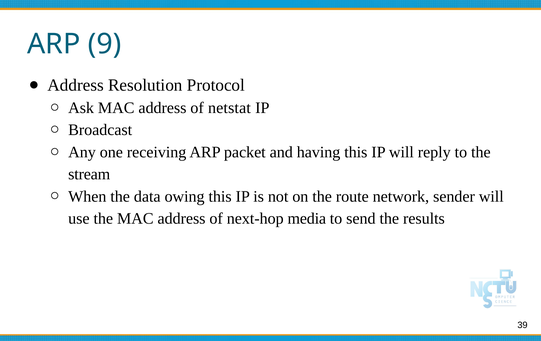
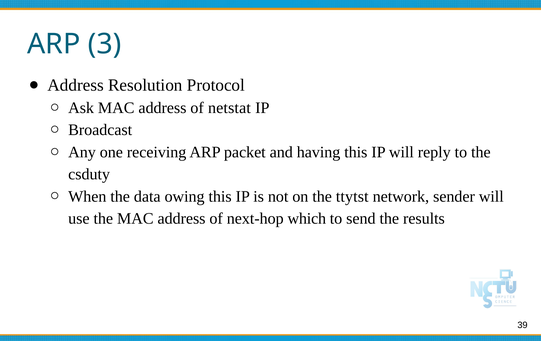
9: 9 -> 3
stream: stream -> csduty
route: route -> ttytst
media: media -> which
